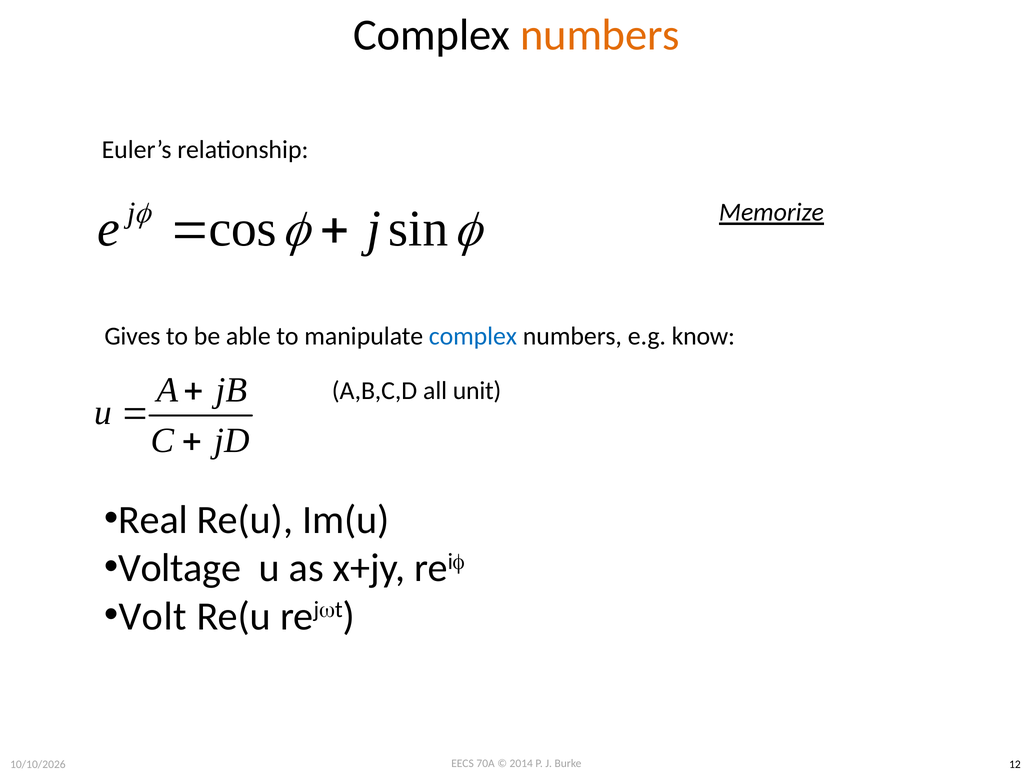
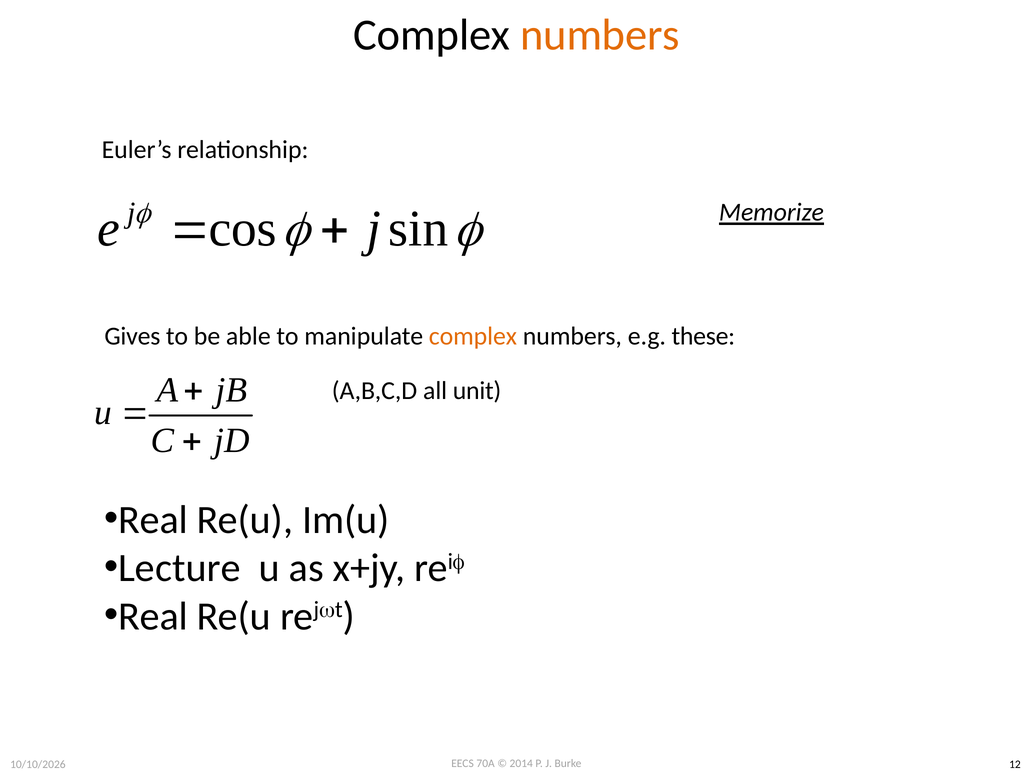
complex at (473, 336) colour: blue -> orange
know: know -> these
Voltage: Voltage -> Lecture
Volt at (153, 616): Volt -> Real
